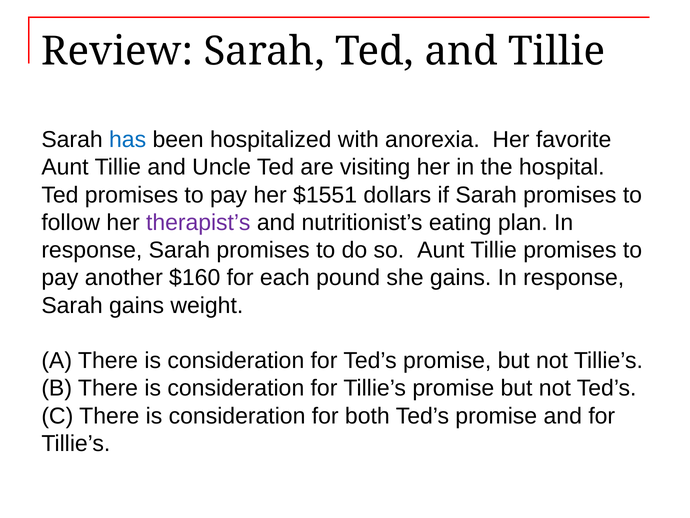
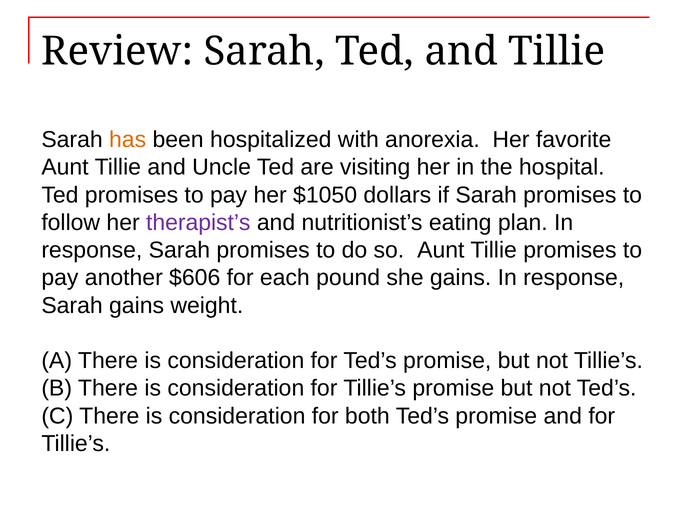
has colour: blue -> orange
$1551: $1551 -> $1050
$160: $160 -> $606
